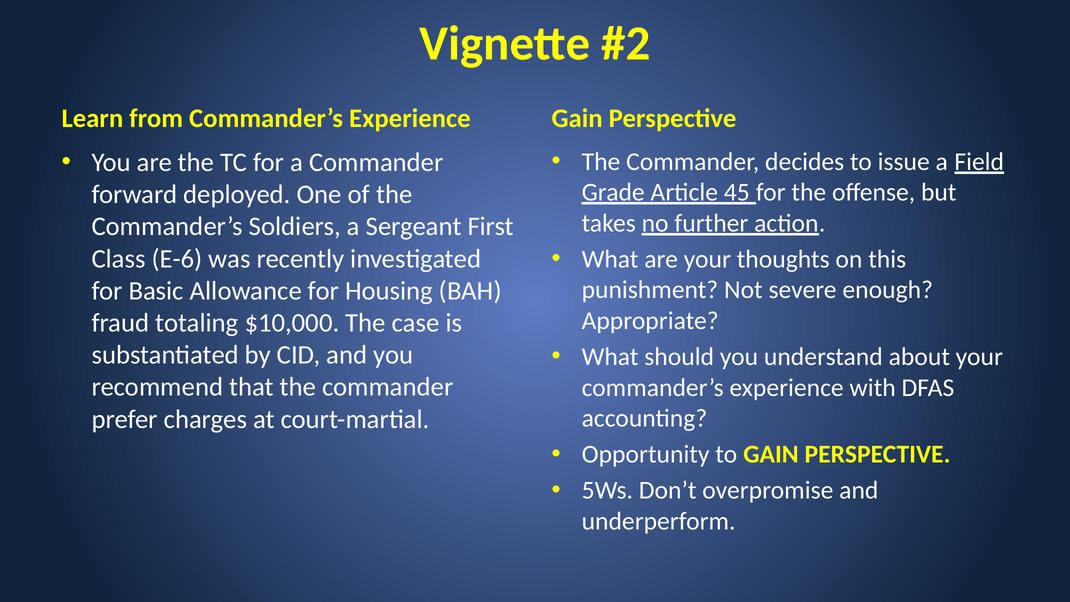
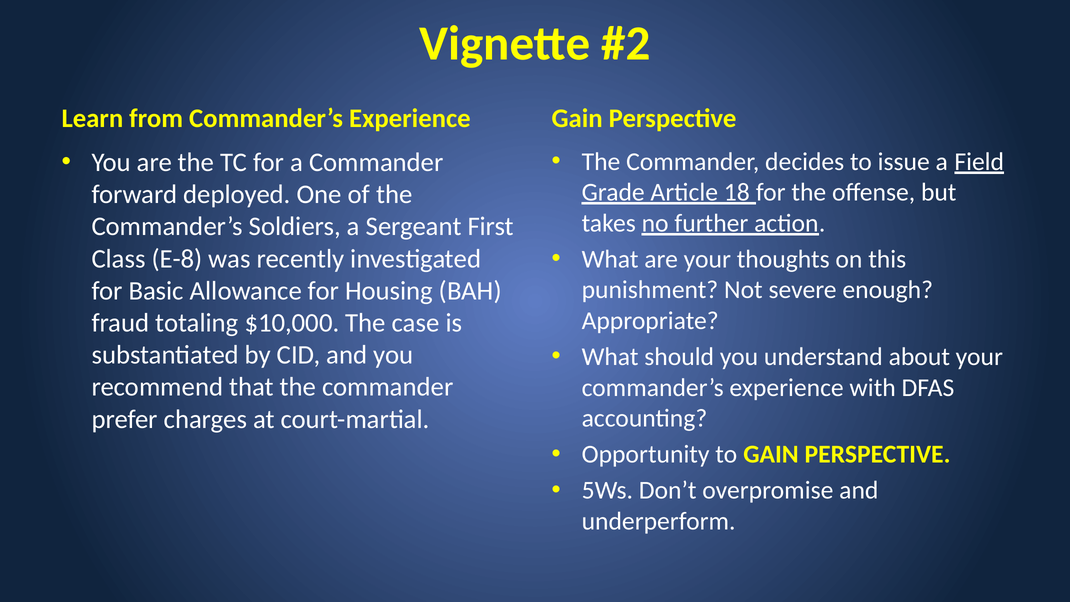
45: 45 -> 18
E-6: E-6 -> E-8
